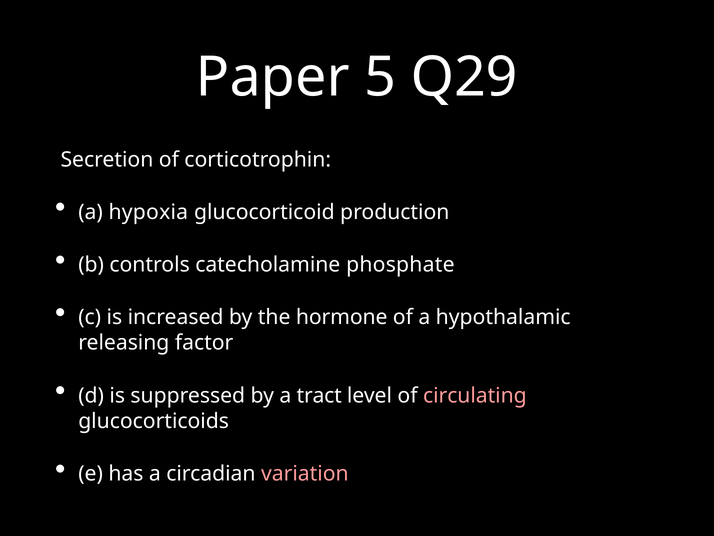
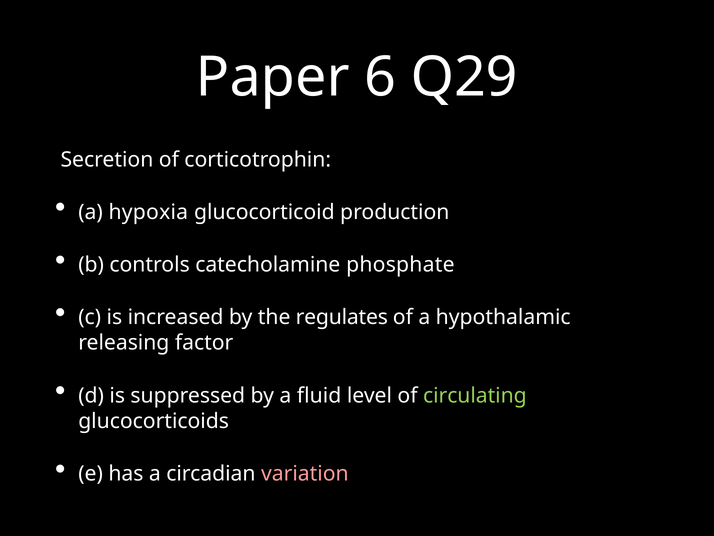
5: 5 -> 6
hormone: hormone -> regulates
tract: tract -> fluid
circulating colour: pink -> light green
